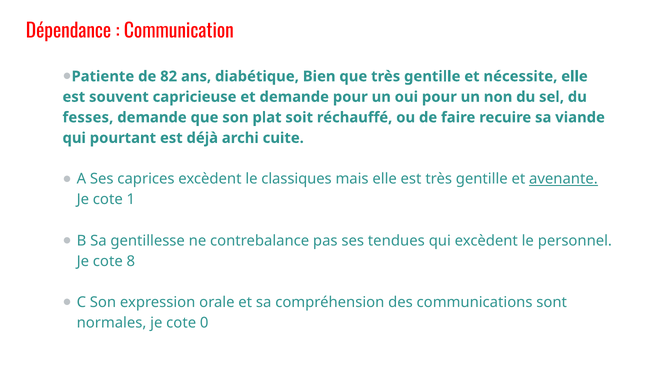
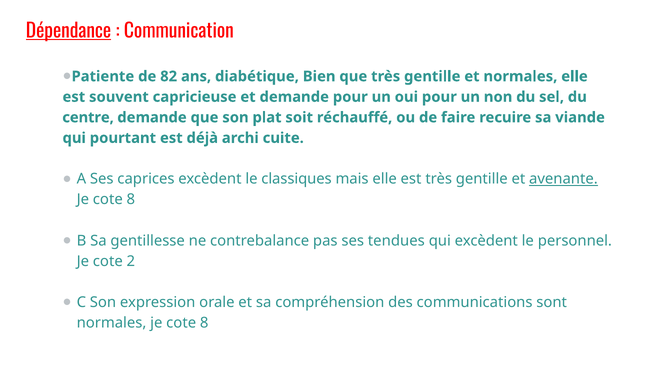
Dépendance underline: none -> present
et nécessite: nécessite -> normales
fesses: fesses -> centre
1 at (131, 199): 1 -> 8
8: 8 -> 2
normales je cote 0: 0 -> 8
